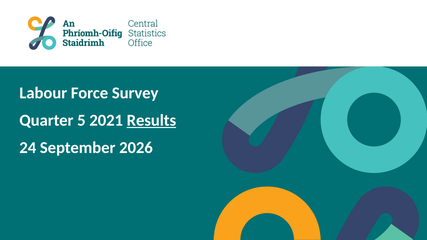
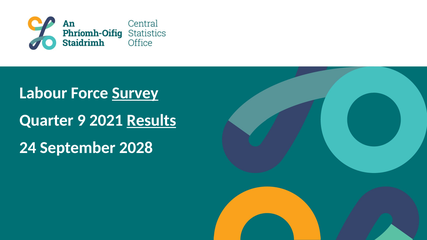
Survey underline: none -> present
5: 5 -> 9
2026: 2026 -> 2028
